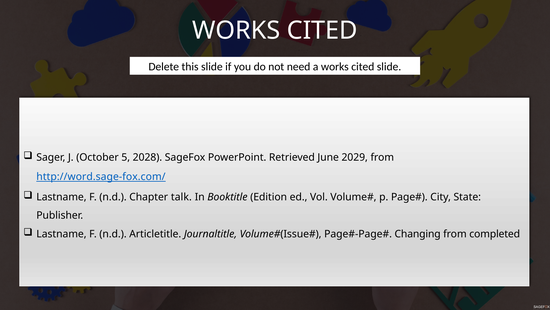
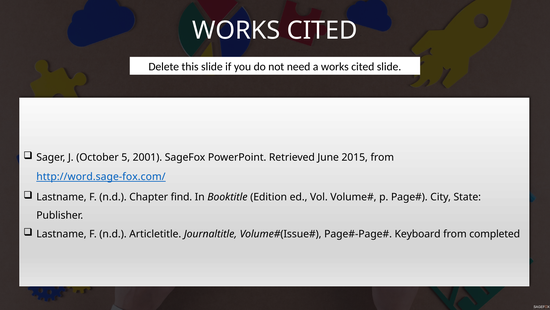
2028: 2028 -> 2001
2029: 2029 -> 2015
talk: talk -> find
Changing: Changing -> Keyboard
